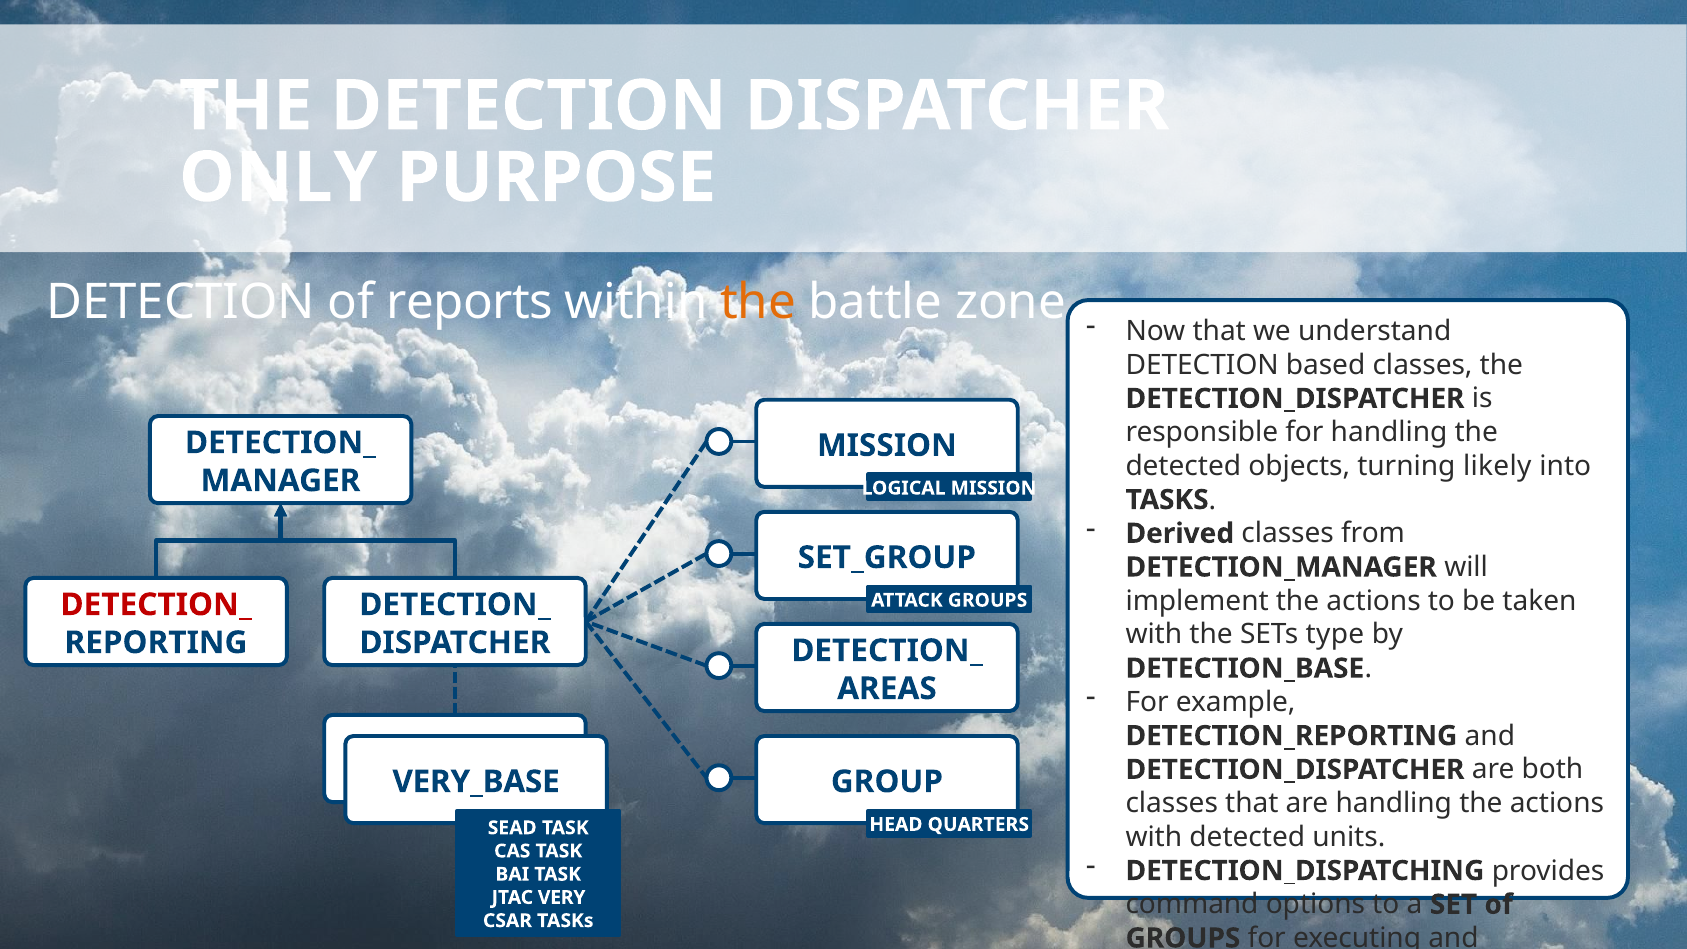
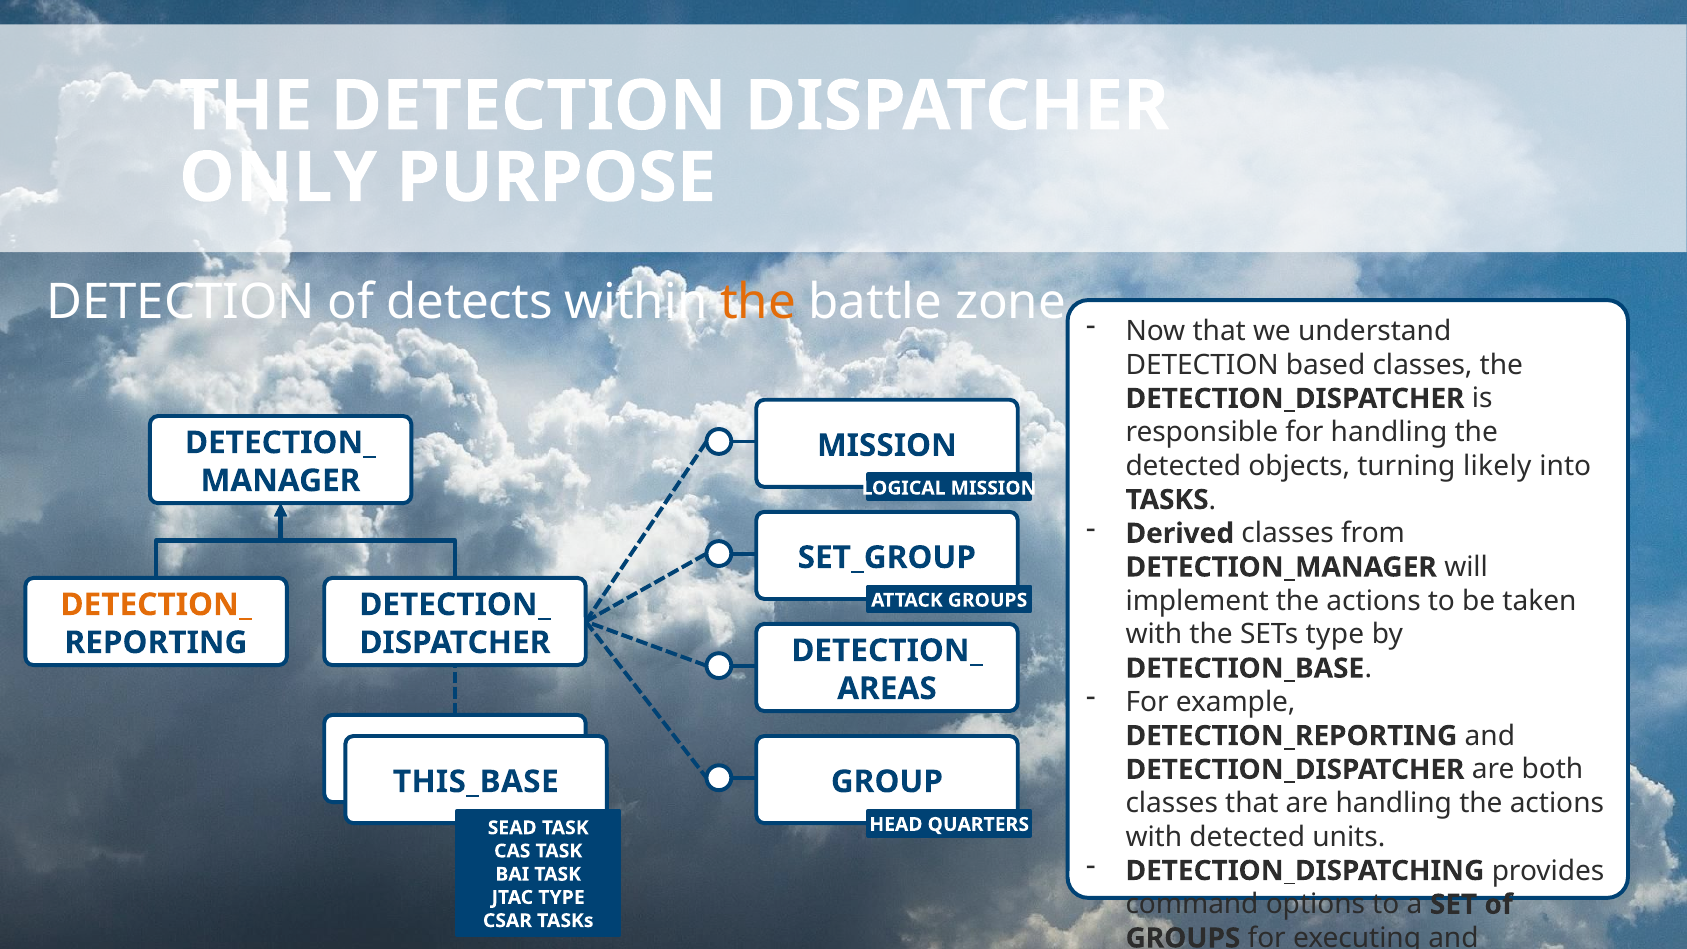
reports: reports -> detects
DETECTION_ at (156, 605) colour: red -> orange
VERY_BASE: VERY_BASE -> THIS_BASE
JTAC VERY: VERY -> TYPE
